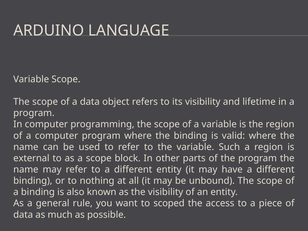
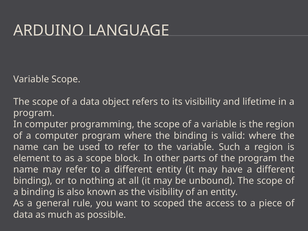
external: external -> element
